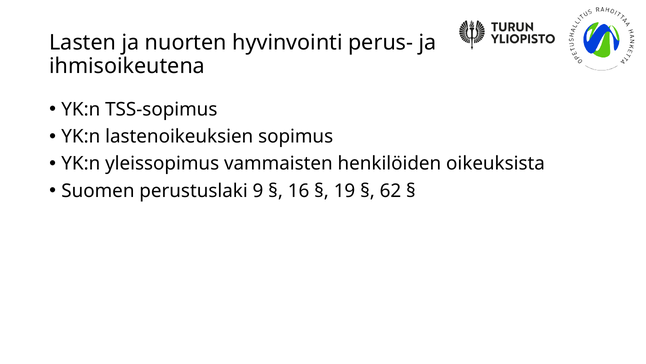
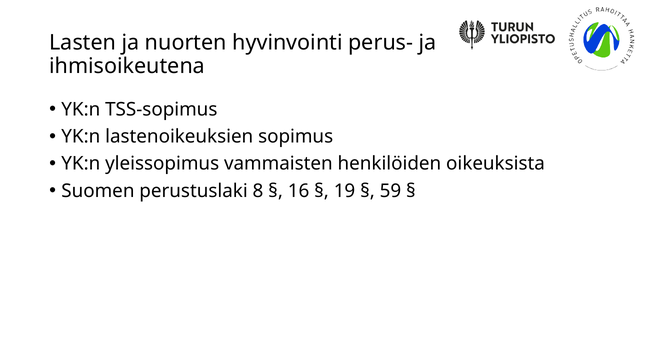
9: 9 -> 8
62: 62 -> 59
